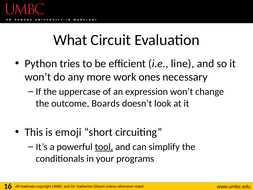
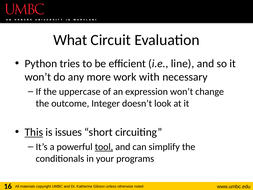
ones: ones -> with
Boards: Boards -> Integer
This underline: none -> present
emoji: emoji -> issues
